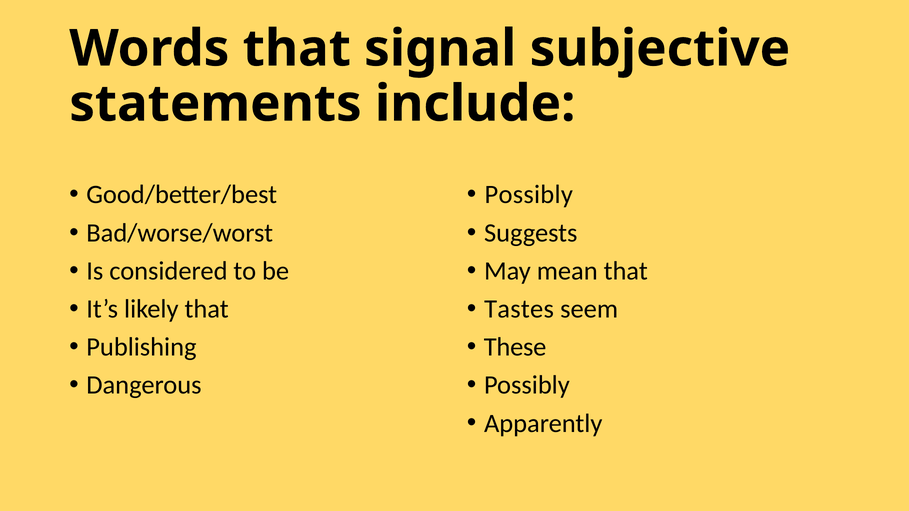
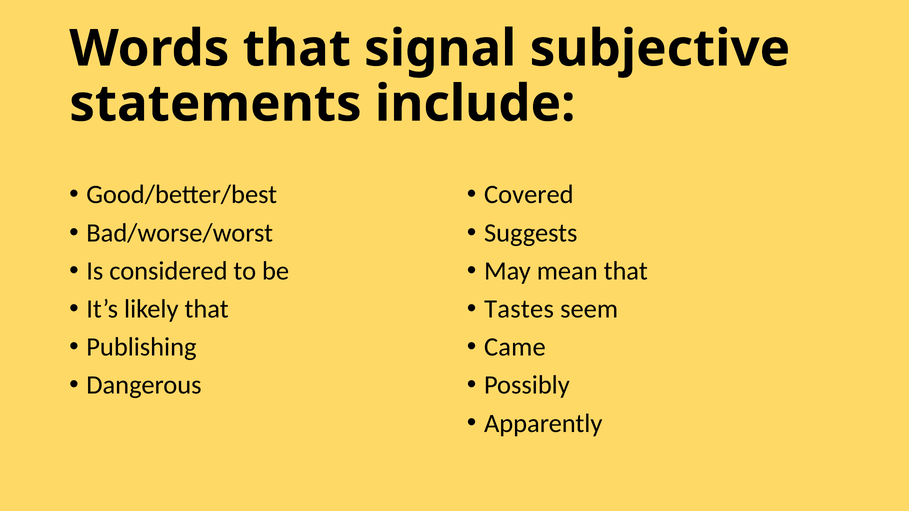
Possibly at (529, 195): Possibly -> Covered
These: These -> Came
